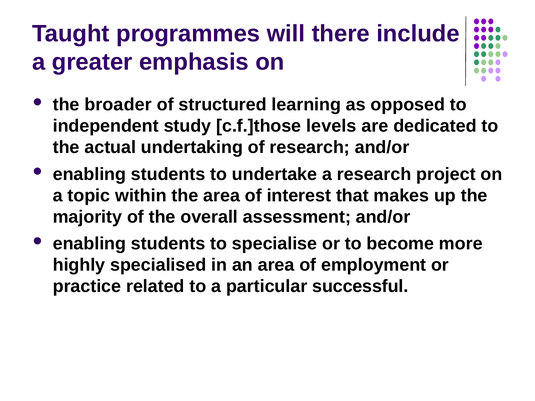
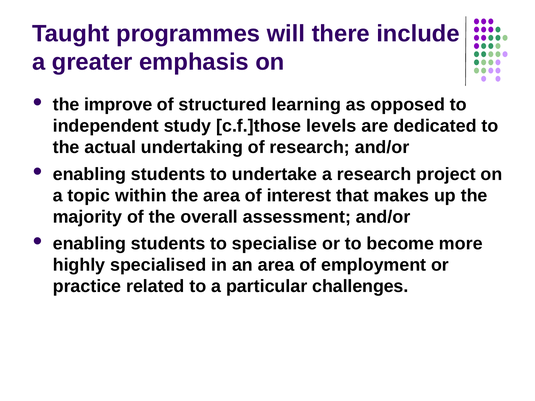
broader: broader -> improve
successful: successful -> challenges
